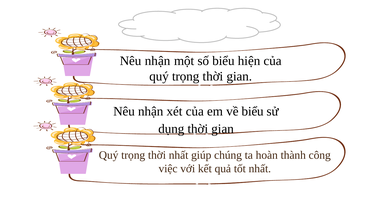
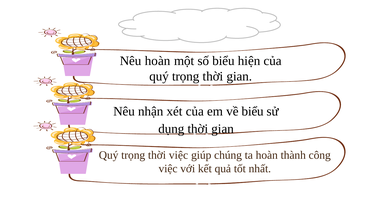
nhận at (158, 61): nhận -> hoàn
thời nhất: nhất -> việc
